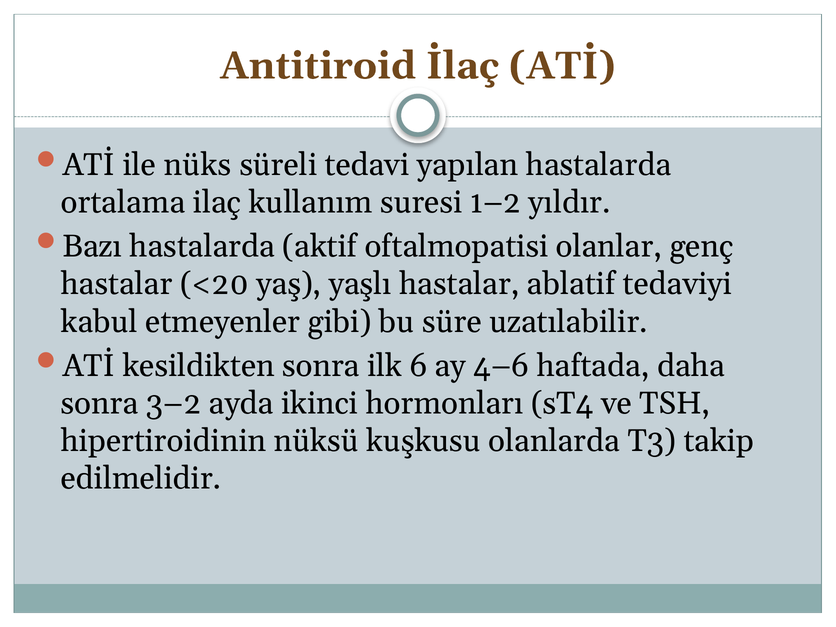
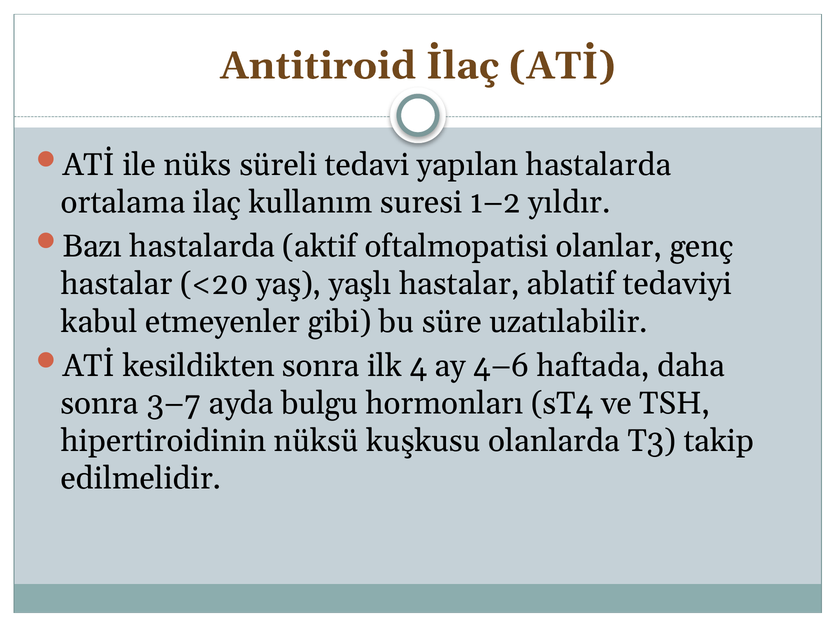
6: 6 -> 4
3–2: 3–2 -> 3–7
ikinci: ikinci -> bulgu
